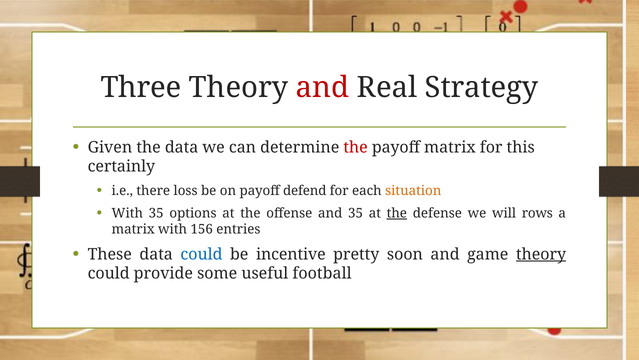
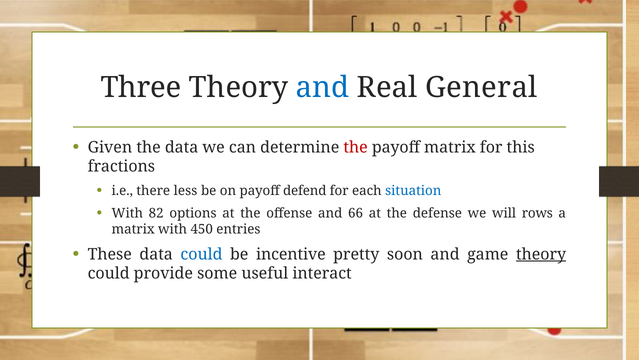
and at (323, 88) colour: red -> blue
Strategy: Strategy -> General
certainly: certainly -> fractions
loss: loss -> less
situation colour: orange -> blue
With 35: 35 -> 82
and 35: 35 -> 66
the at (397, 213) underline: present -> none
156: 156 -> 450
football: football -> interact
